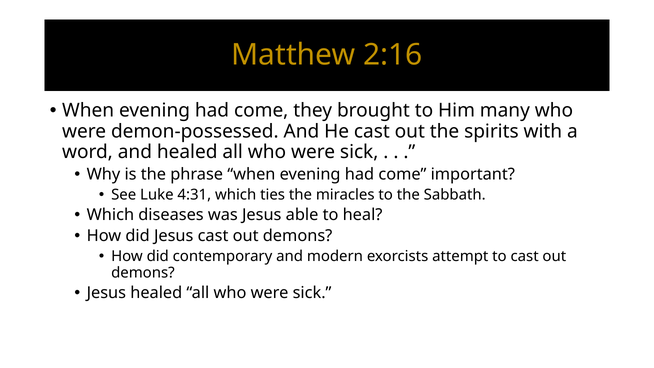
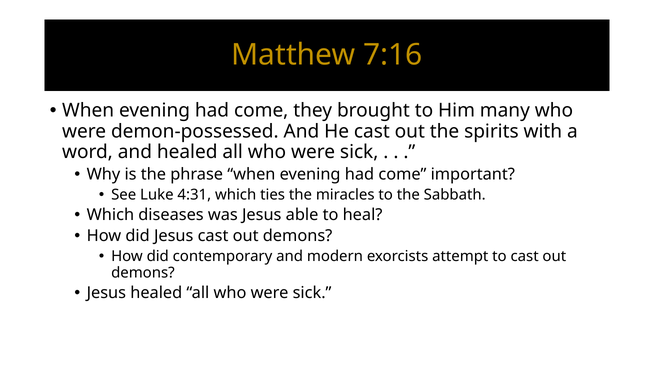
2:16: 2:16 -> 7:16
